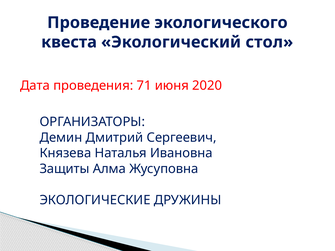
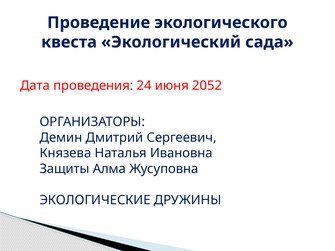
стол: стол -> сада
71: 71 -> 24
2020: 2020 -> 2052
